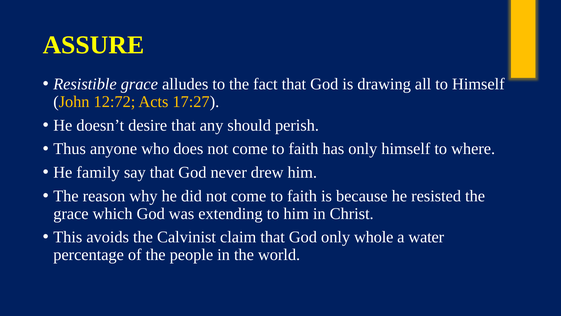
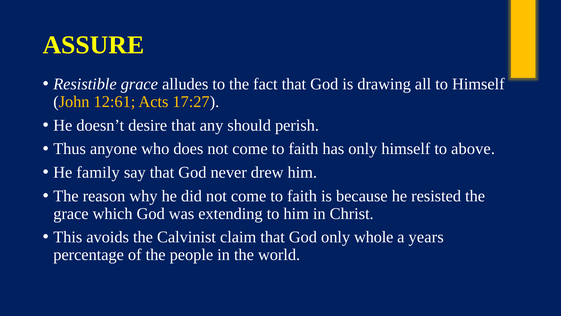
12:72: 12:72 -> 12:61
where: where -> above
water: water -> years
